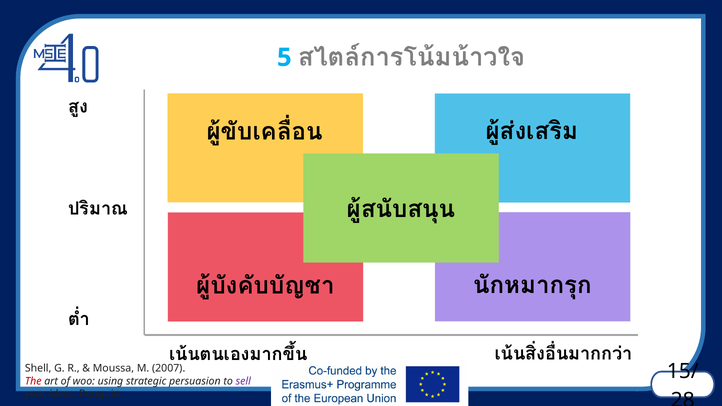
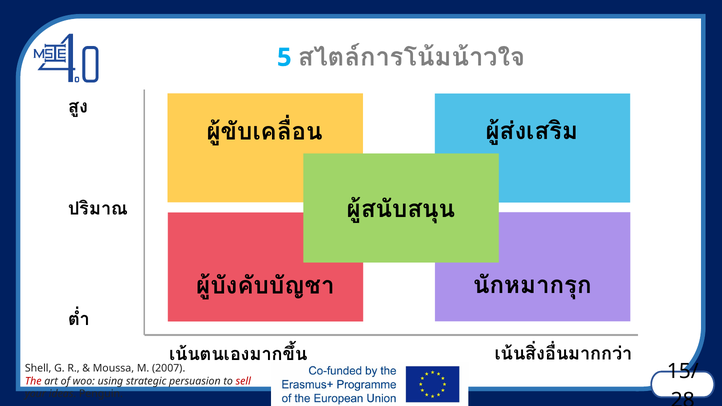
sell colour: purple -> red
